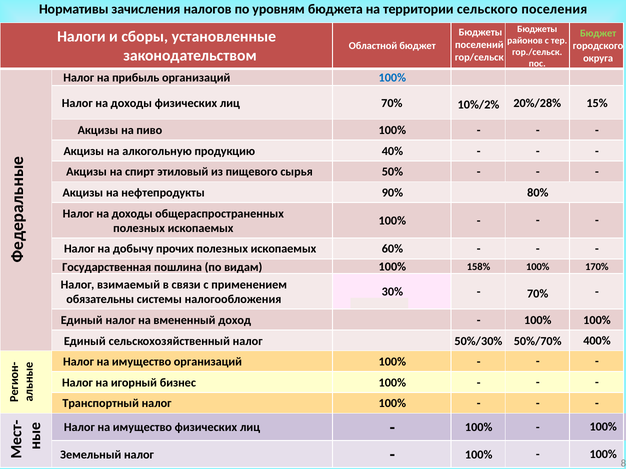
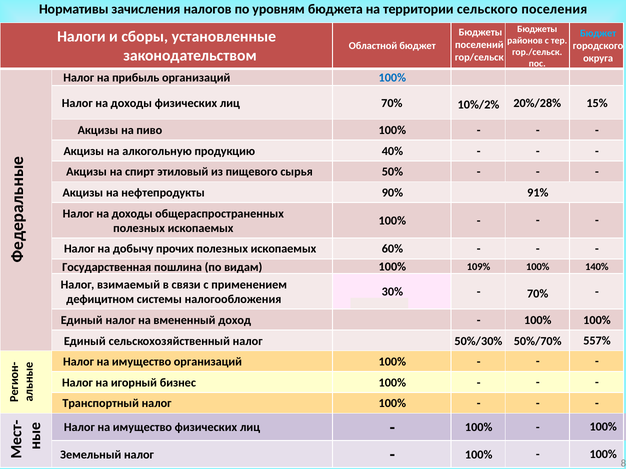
Бюджет at (598, 33) colour: light green -> light blue
80%: 80% -> 91%
158%: 158% -> 109%
170%: 170% -> 140%
обязательны: обязательны -> дефицитном
400%: 400% -> 557%
